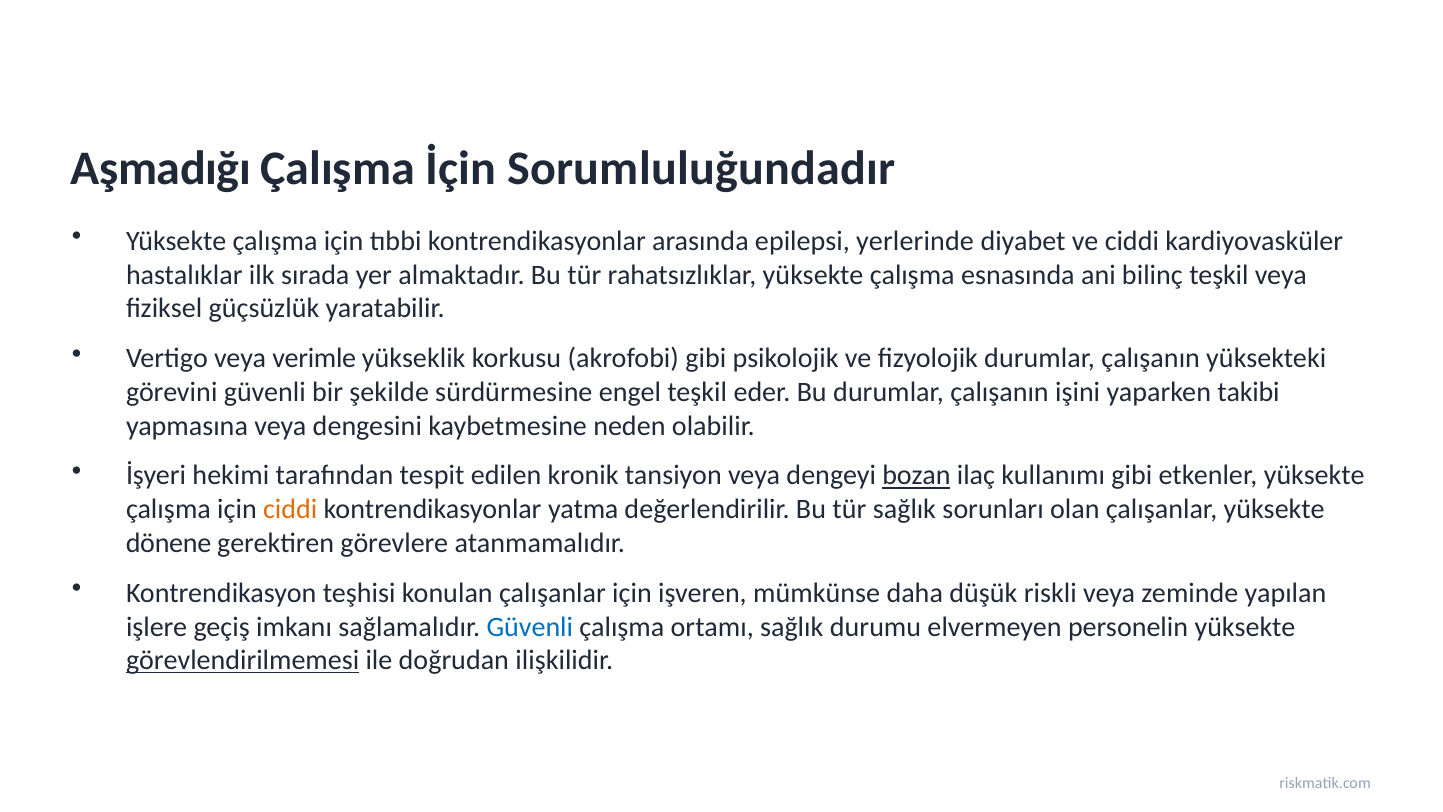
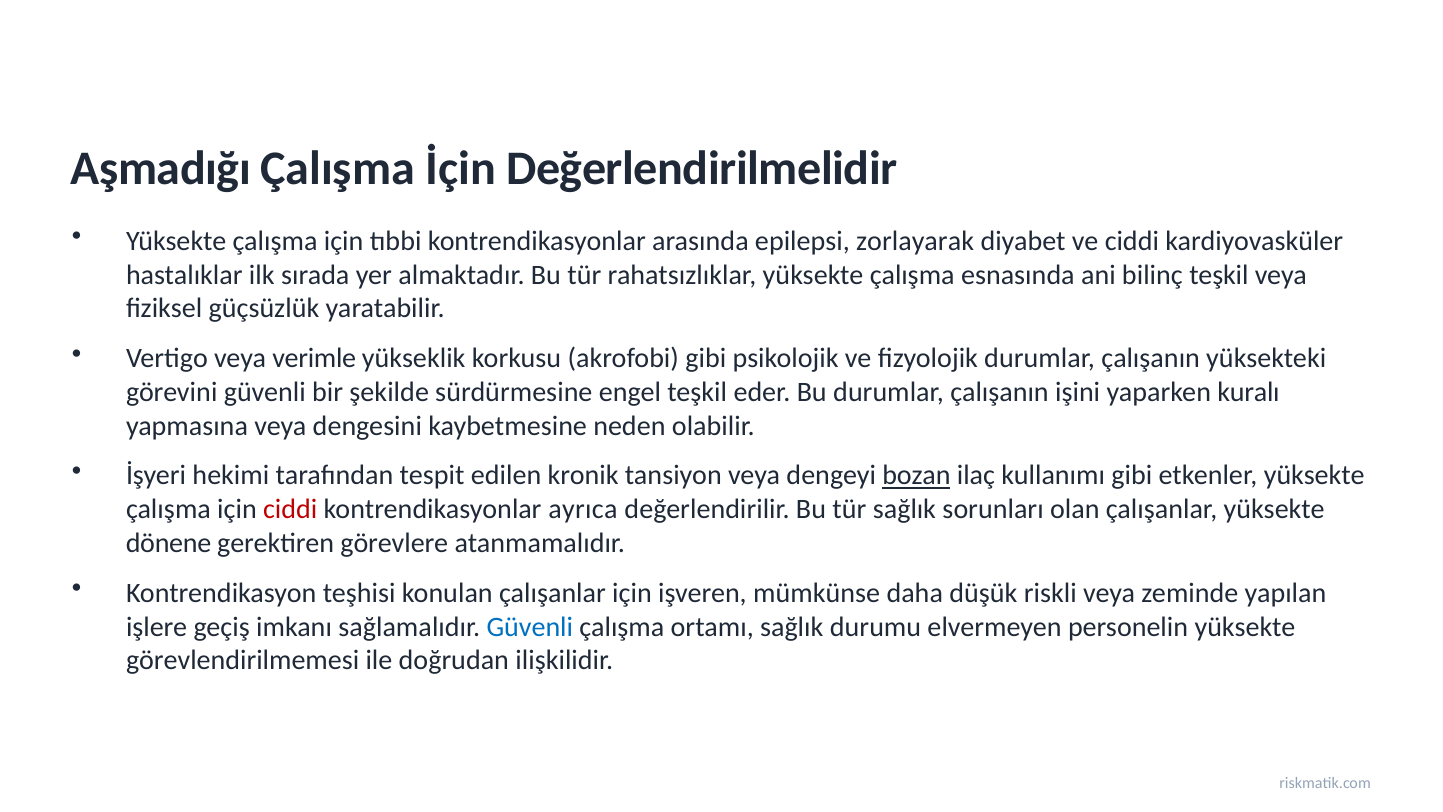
Sorumluluğundadır: Sorumluluğundadır -> Değerlendirilmelidir
yerlerinde: yerlerinde -> zorlayarak
takibi: takibi -> kuralı
ciddi at (290, 509) colour: orange -> red
yatma: yatma -> ayrıca
görevlendirilmemesi underline: present -> none
